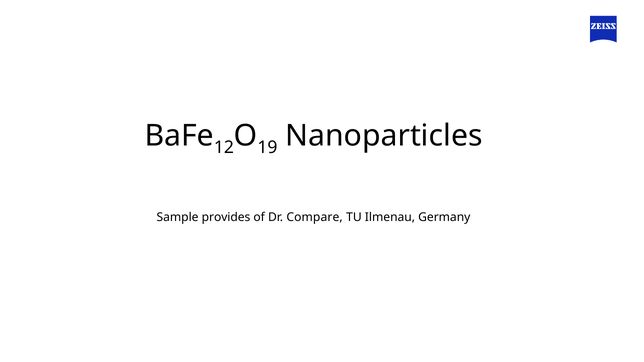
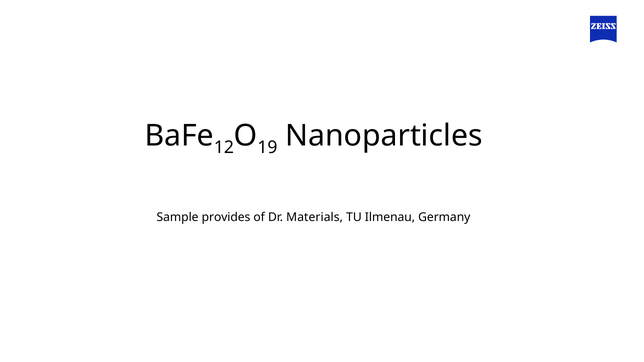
Compare: Compare -> Materials
